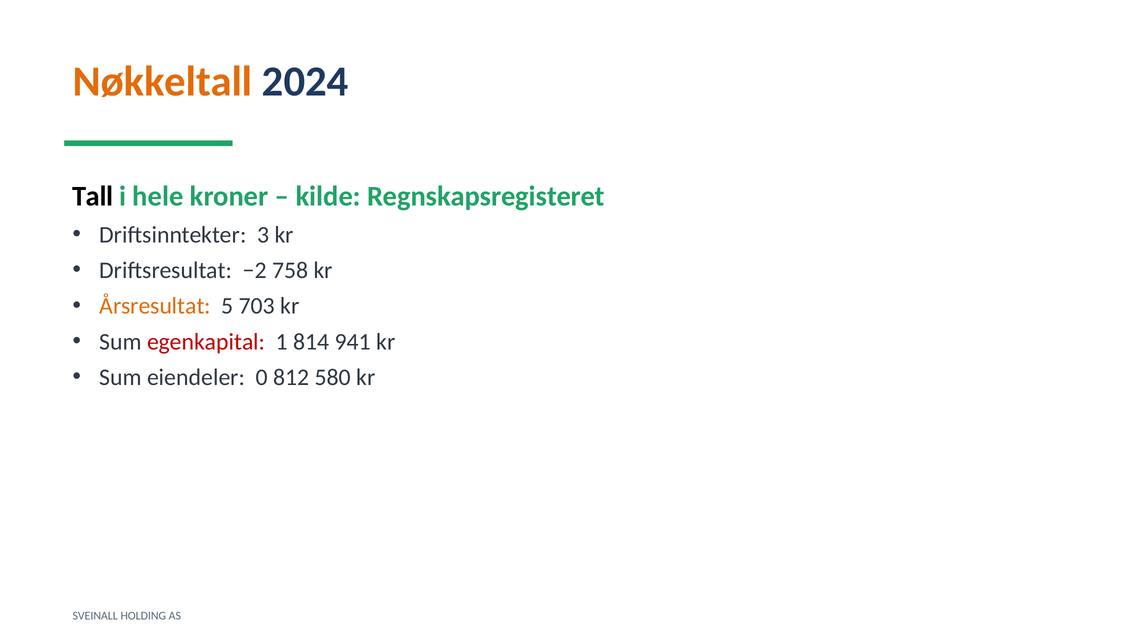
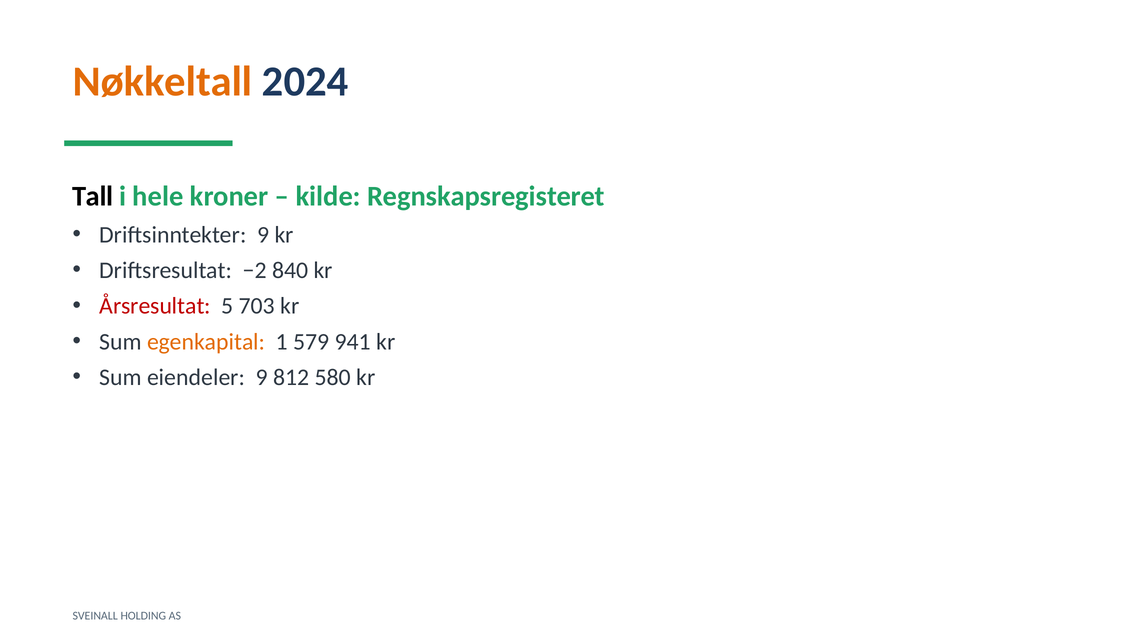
Driftsinntekter 3: 3 -> 9
758: 758 -> 840
Årsresultat colour: orange -> red
egenkapital colour: red -> orange
814: 814 -> 579
eiendeler 0: 0 -> 9
